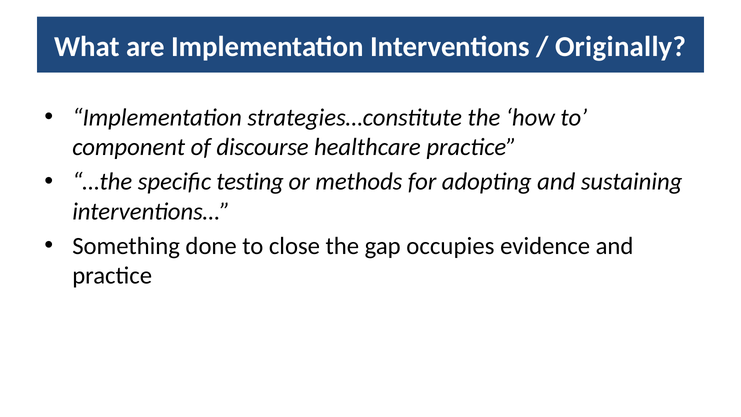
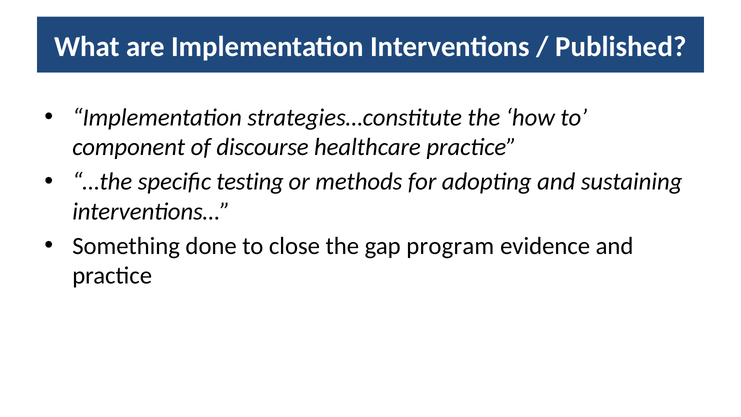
Originally: Originally -> Published
occupies: occupies -> program
